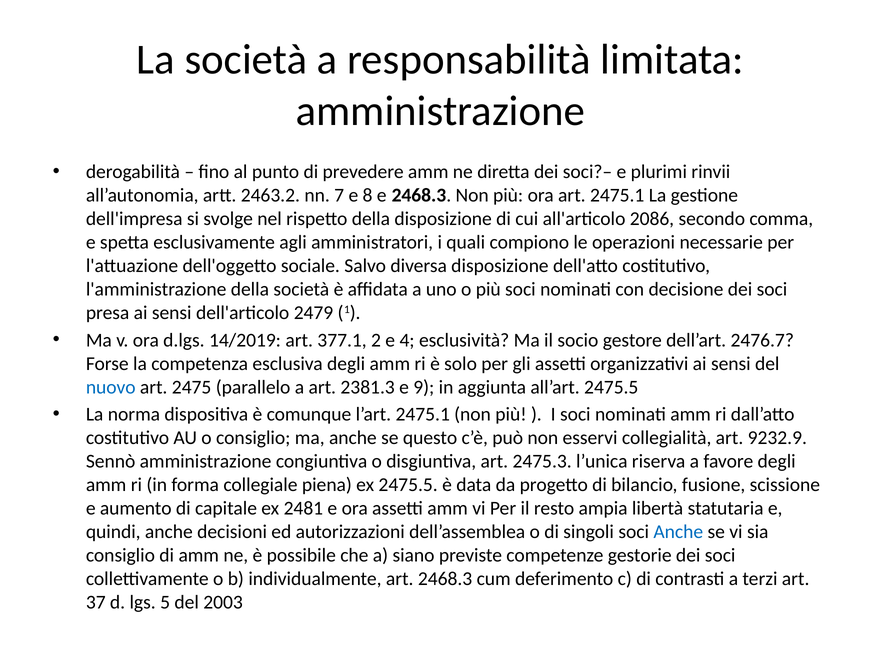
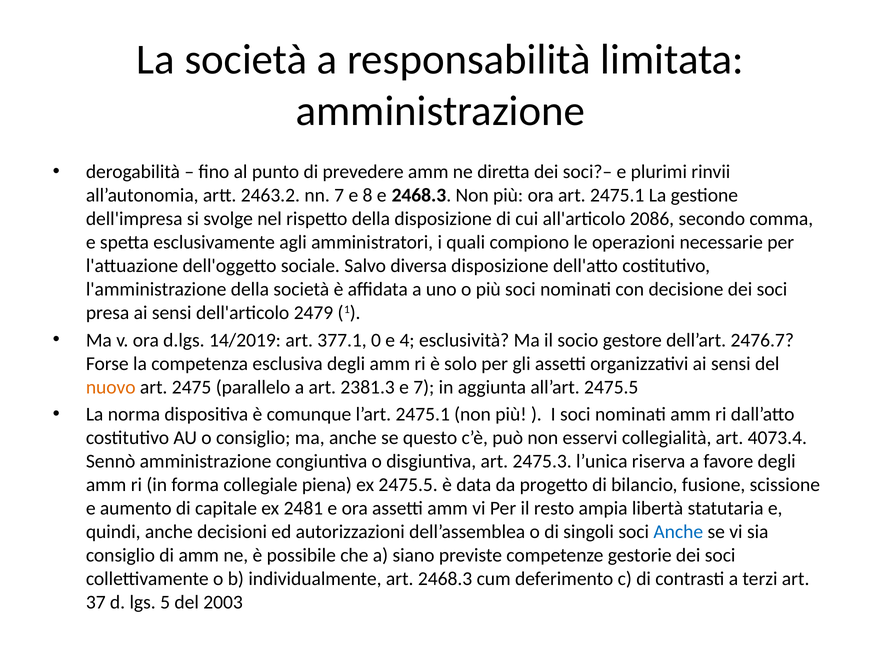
2: 2 -> 0
nuovo colour: blue -> orange
e 9: 9 -> 7
9232.9: 9232.9 -> 4073.4
